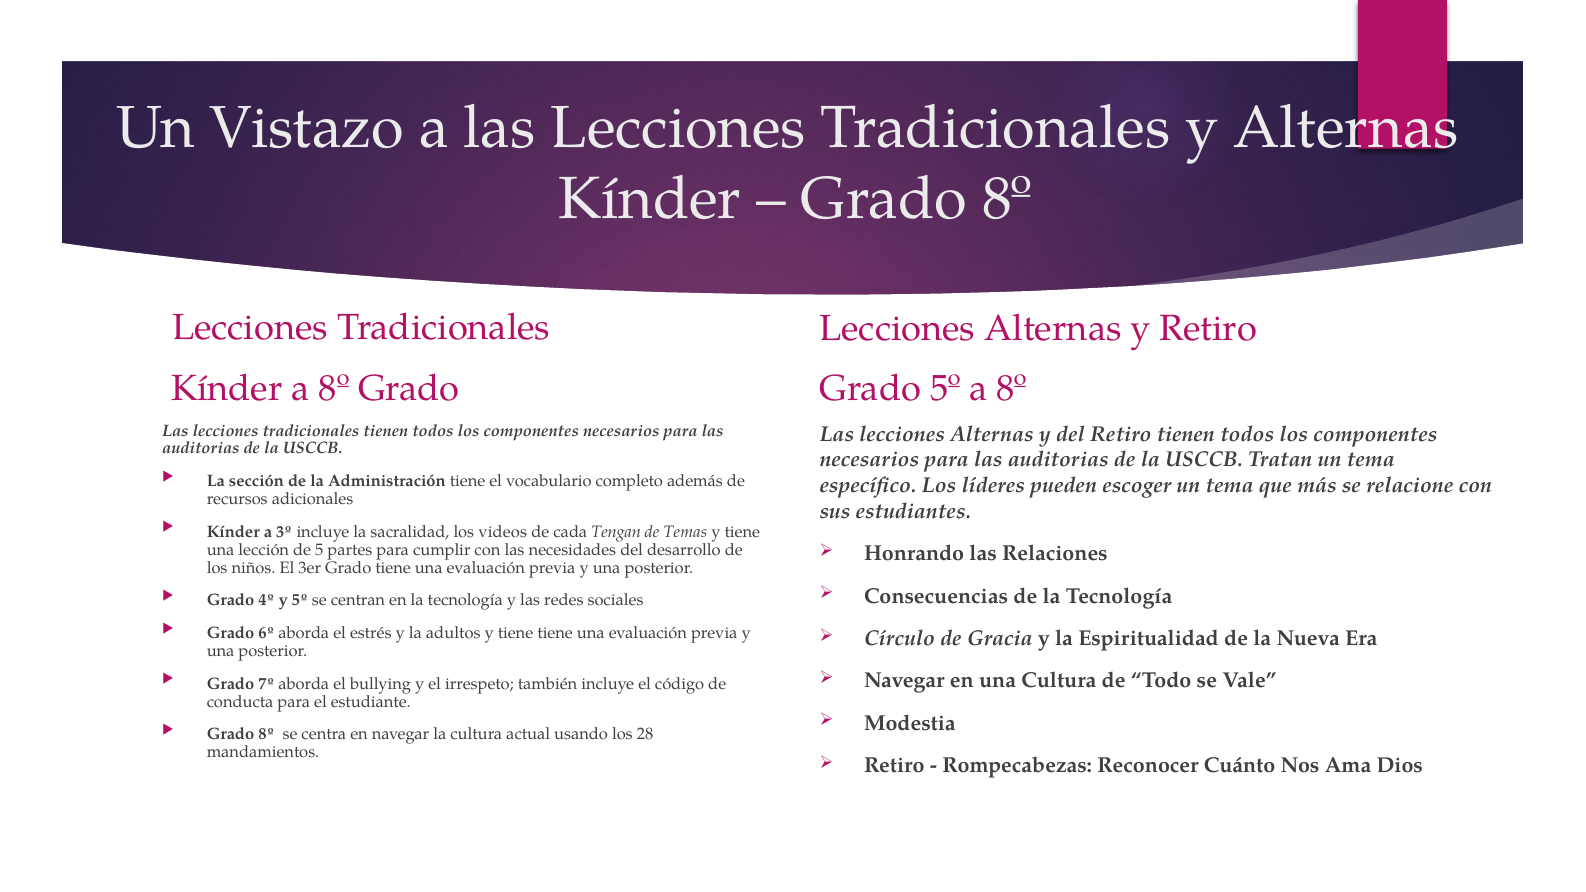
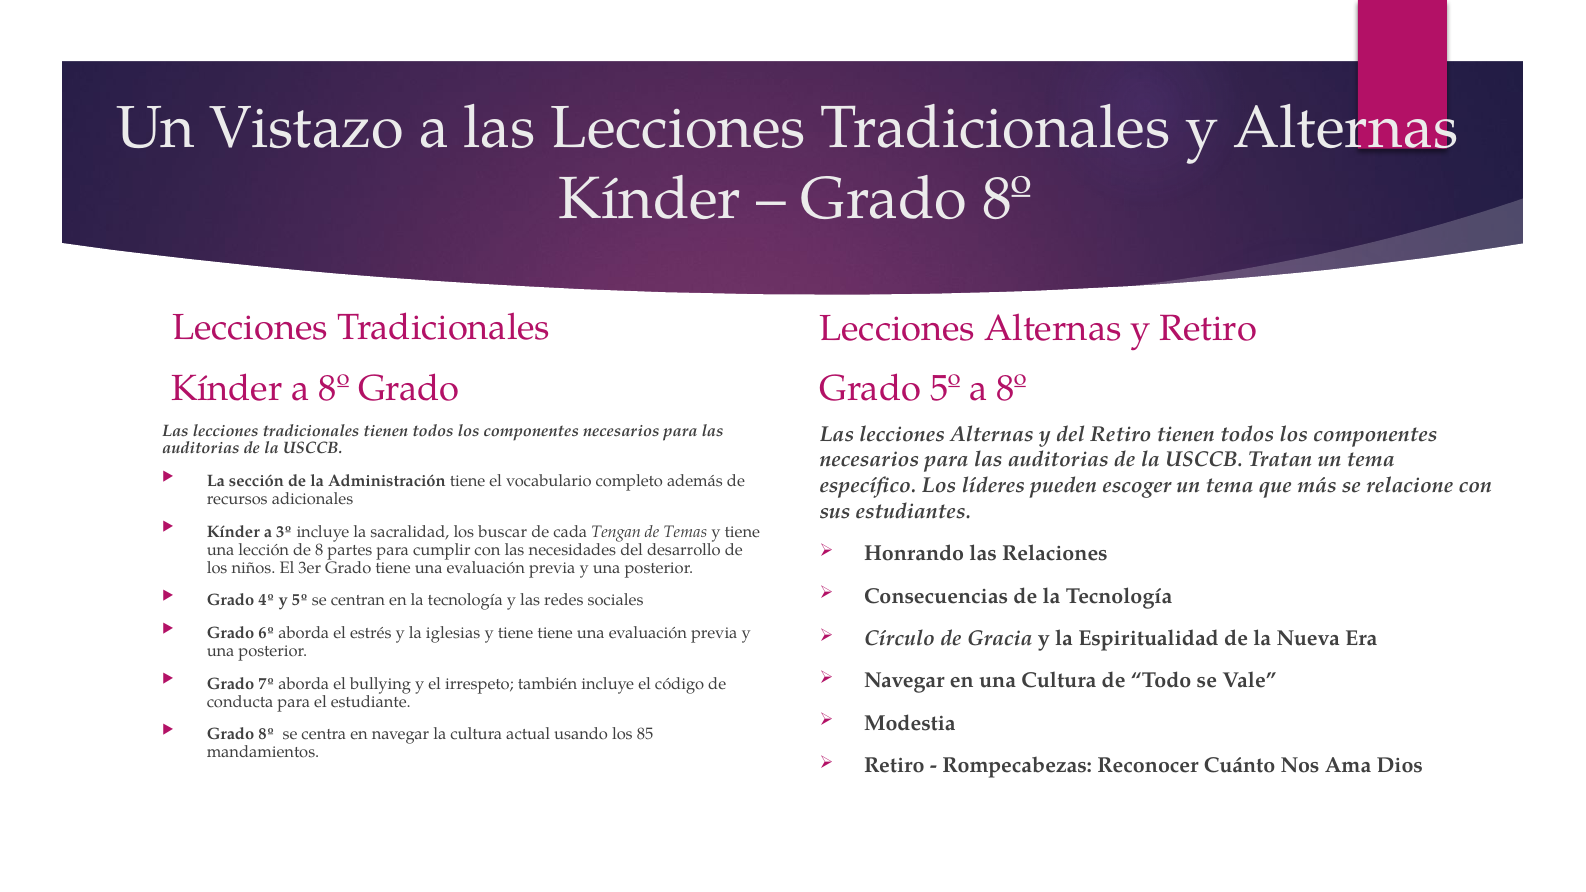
videos: videos -> buscar
5: 5 -> 8
adultos: adultos -> iglesias
28: 28 -> 85
